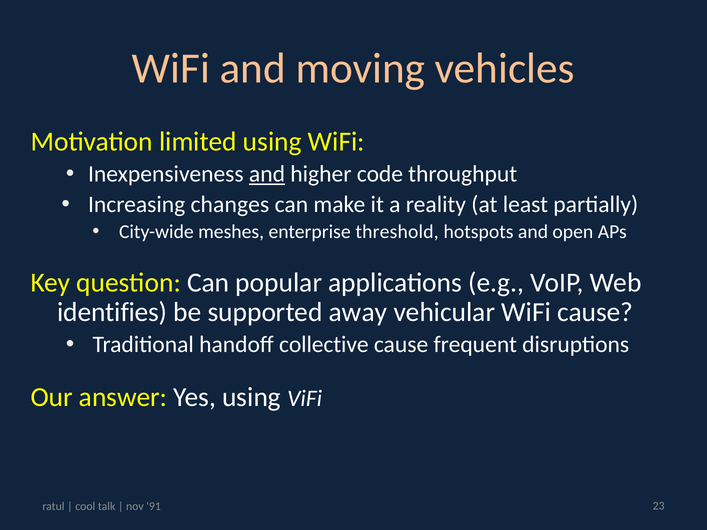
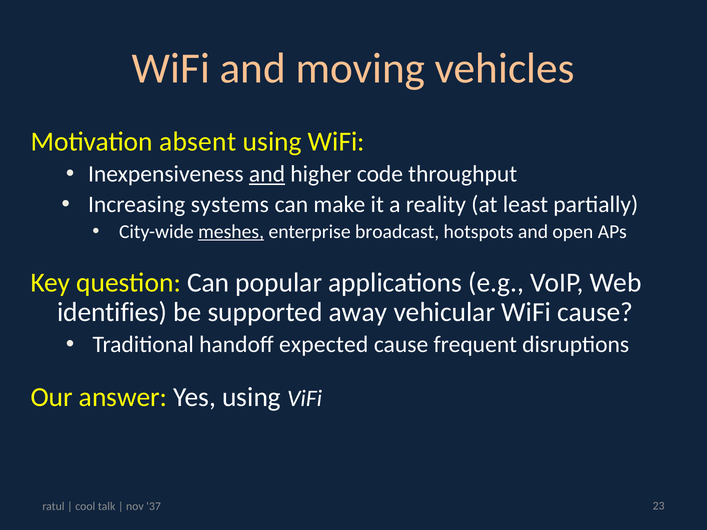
limited: limited -> absent
changes: changes -> systems
meshes underline: none -> present
threshold: threshold -> broadcast
collective: collective -> expected
91: 91 -> 37
